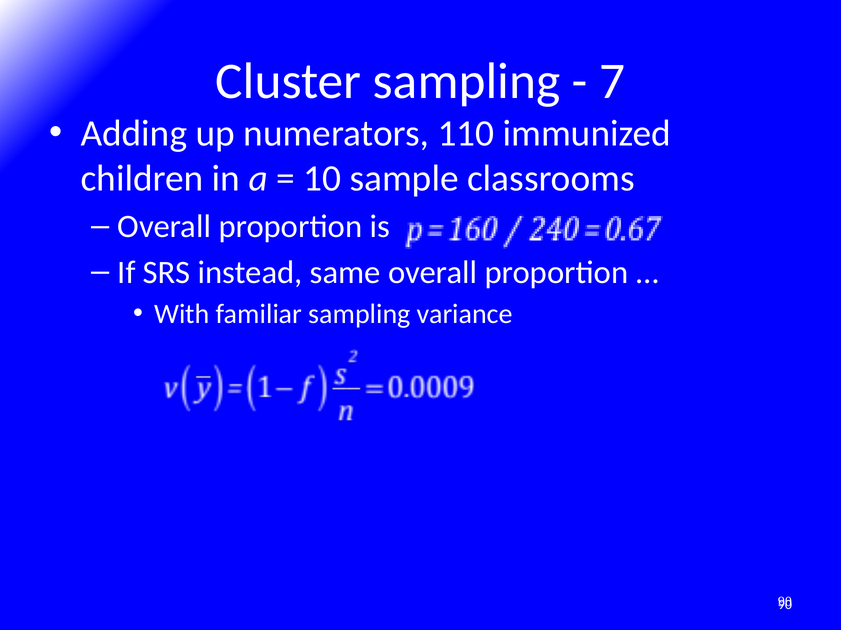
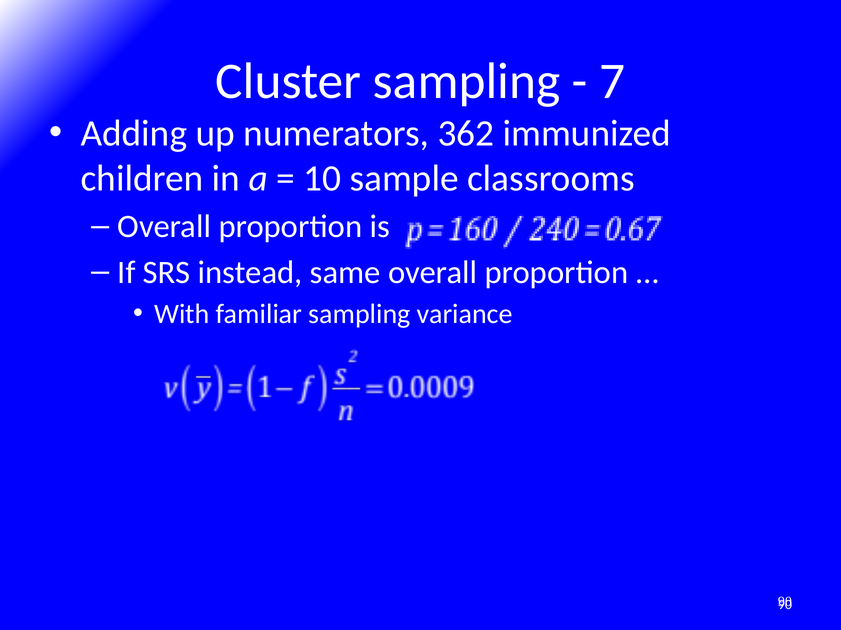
110: 110 -> 362
